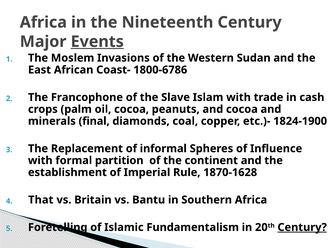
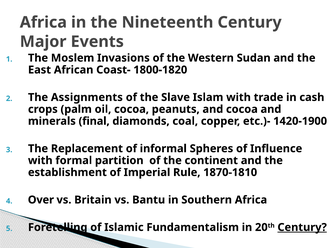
Events underline: present -> none
1800-6786: 1800-6786 -> 1800-1820
Francophone: Francophone -> Assignments
1824-1900: 1824-1900 -> 1420-1900
1870-1628: 1870-1628 -> 1870-1810
That: That -> Over
